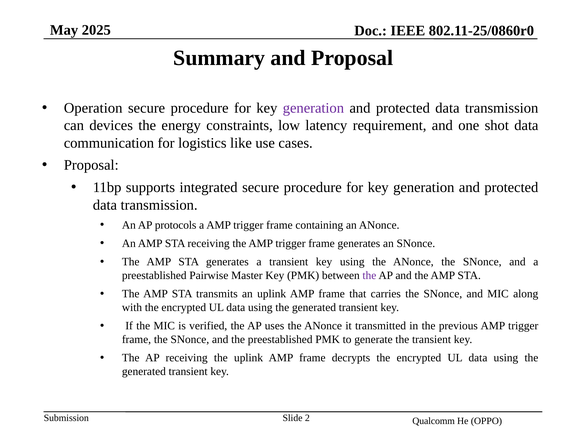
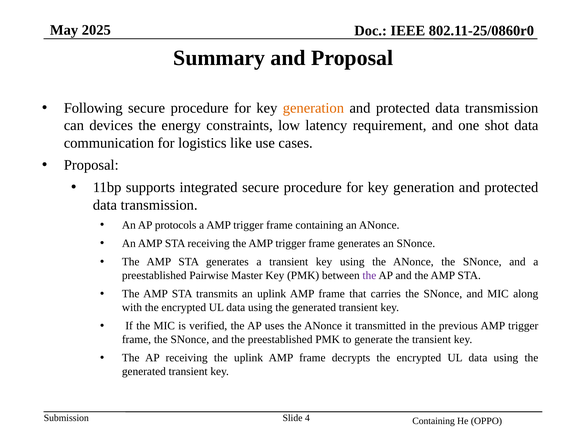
Operation: Operation -> Following
generation at (313, 108) colour: purple -> orange
2: 2 -> 4
Qualcomm at (434, 421): Qualcomm -> Containing
